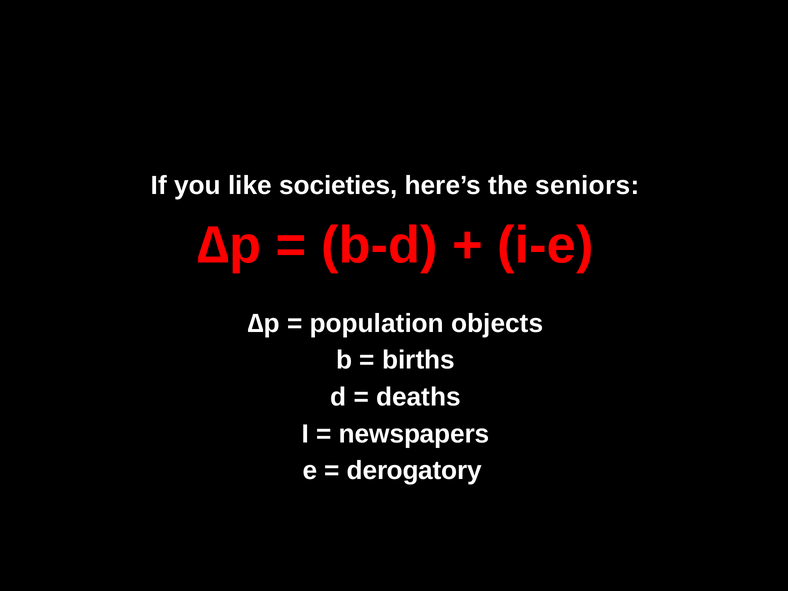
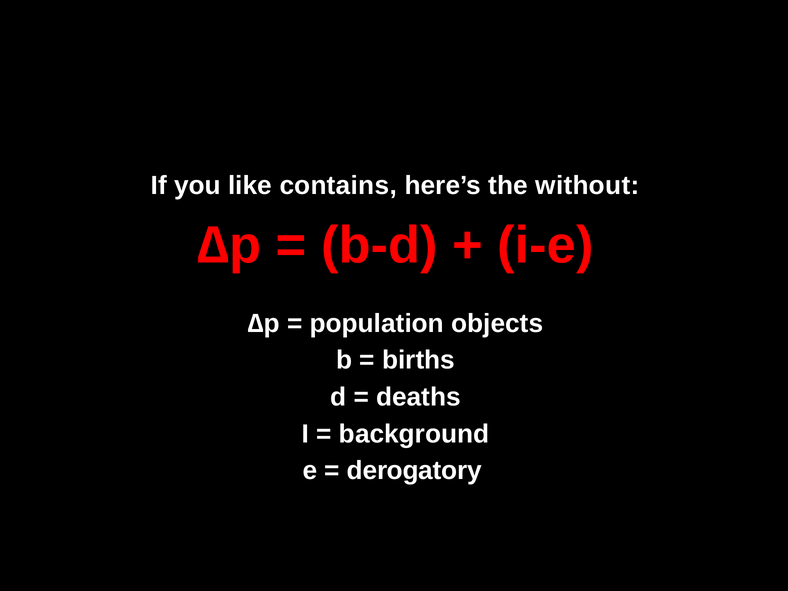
societies: societies -> contains
seniors: seniors -> without
newspapers: newspapers -> background
